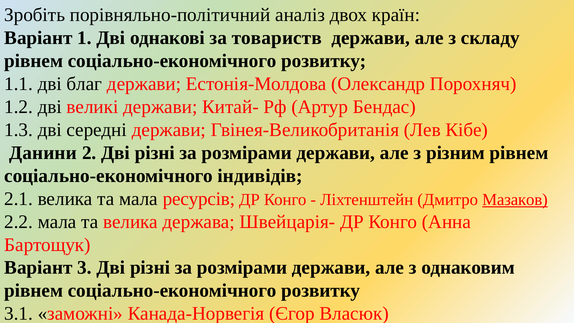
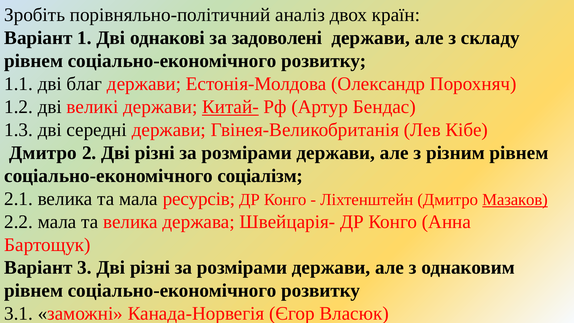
товариств: товариств -> задоволені
Китай- underline: none -> present
Данини at (43, 153): Данини -> Дмитро
індивідів: індивідів -> соціалізм
